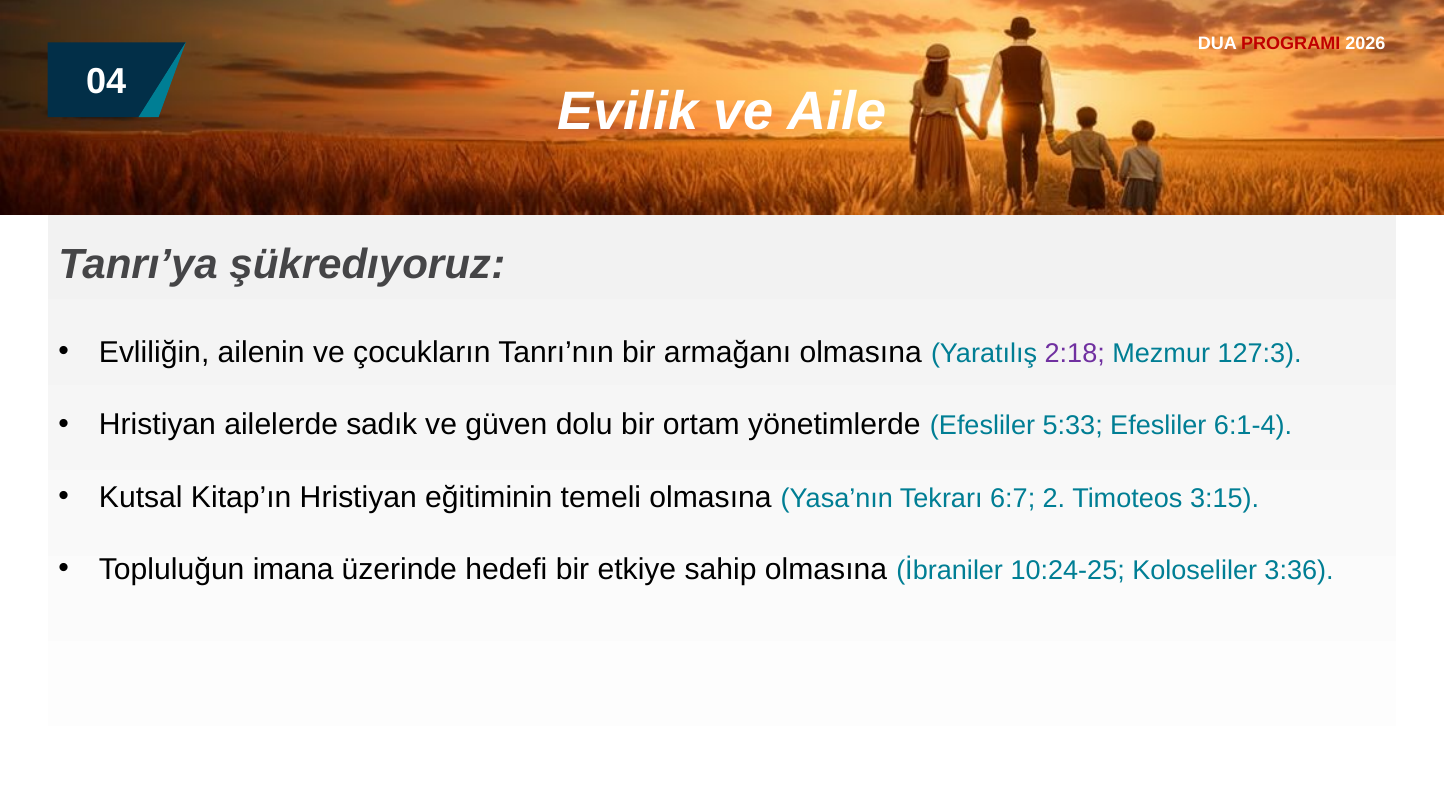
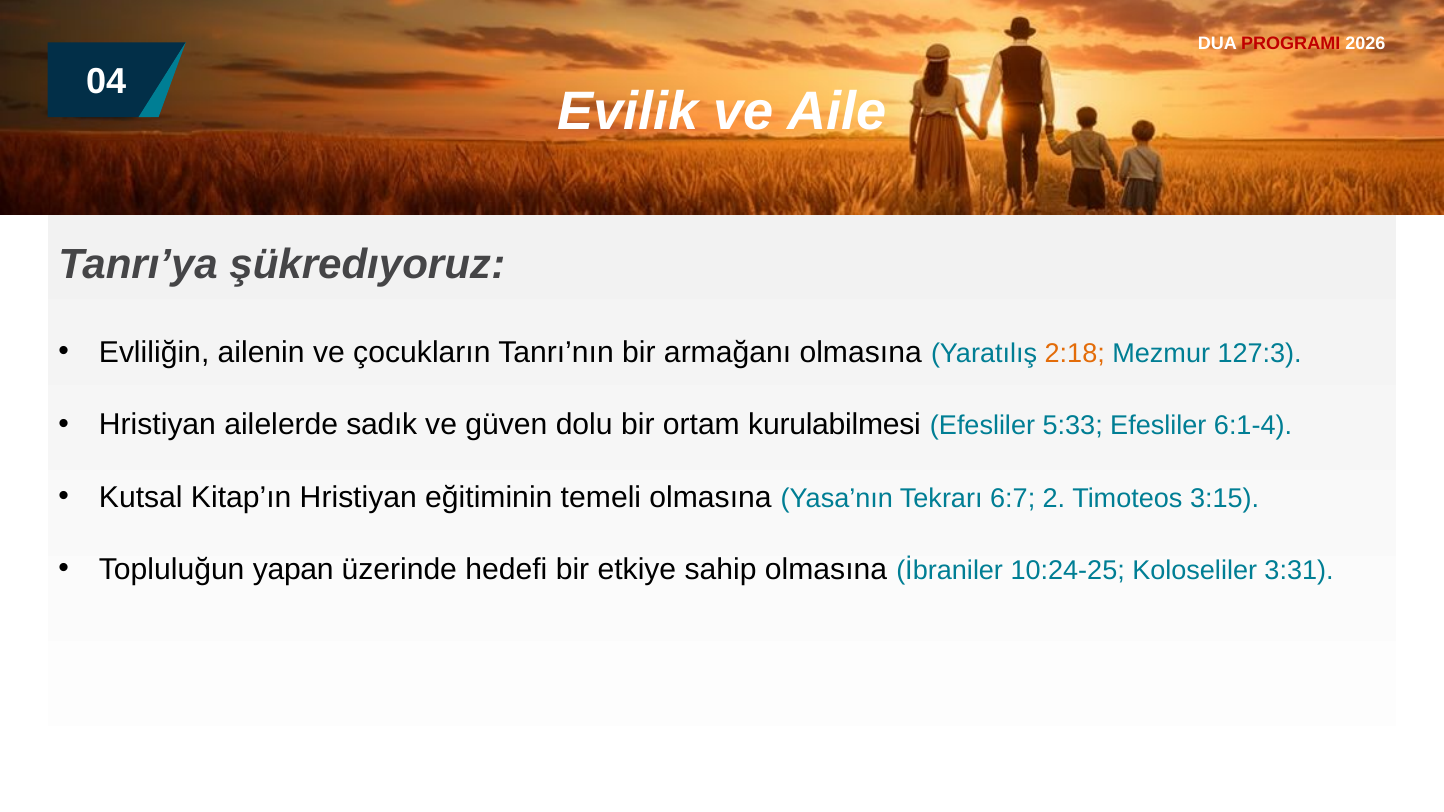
2:18 colour: purple -> orange
yönetimlerde: yönetimlerde -> kurulabilmesi
imana: imana -> yapan
3:36: 3:36 -> 3:31
